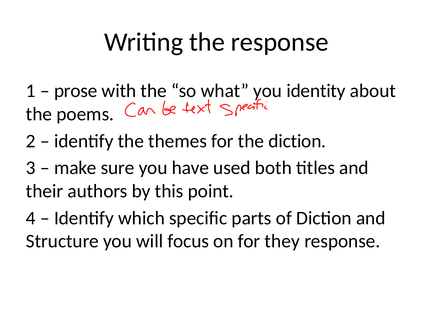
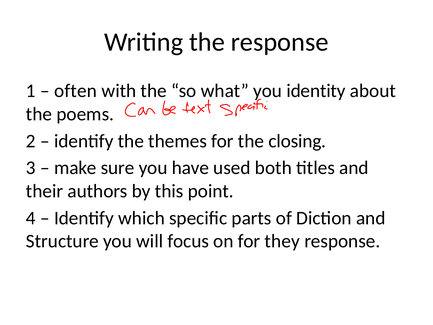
prose: prose -> often
the diction: diction -> closing
